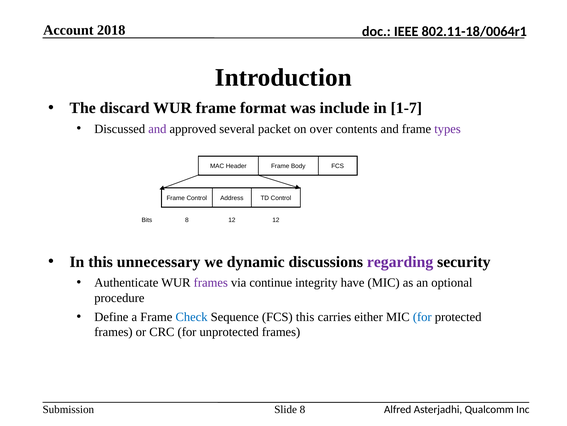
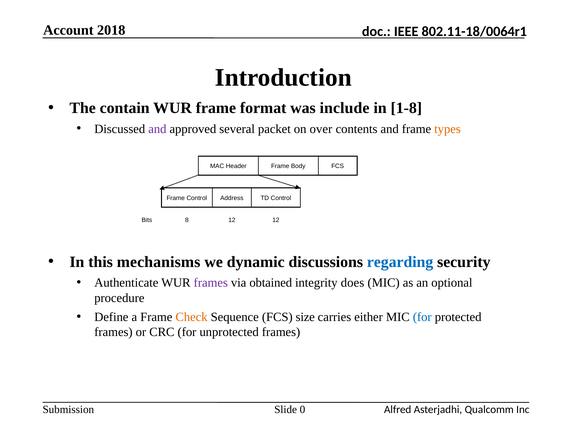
discard: discard -> contain
1-7: 1-7 -> 1-8
types colour: purple -> orange
unnecessary: unnecessary -> mechanisms
regarding colour: purple -> blue
continue: continue -> obtained
have: have -> does
Check colour: blue -> orange
FCS this: this -> size
Slide 8: 8 -> 0
